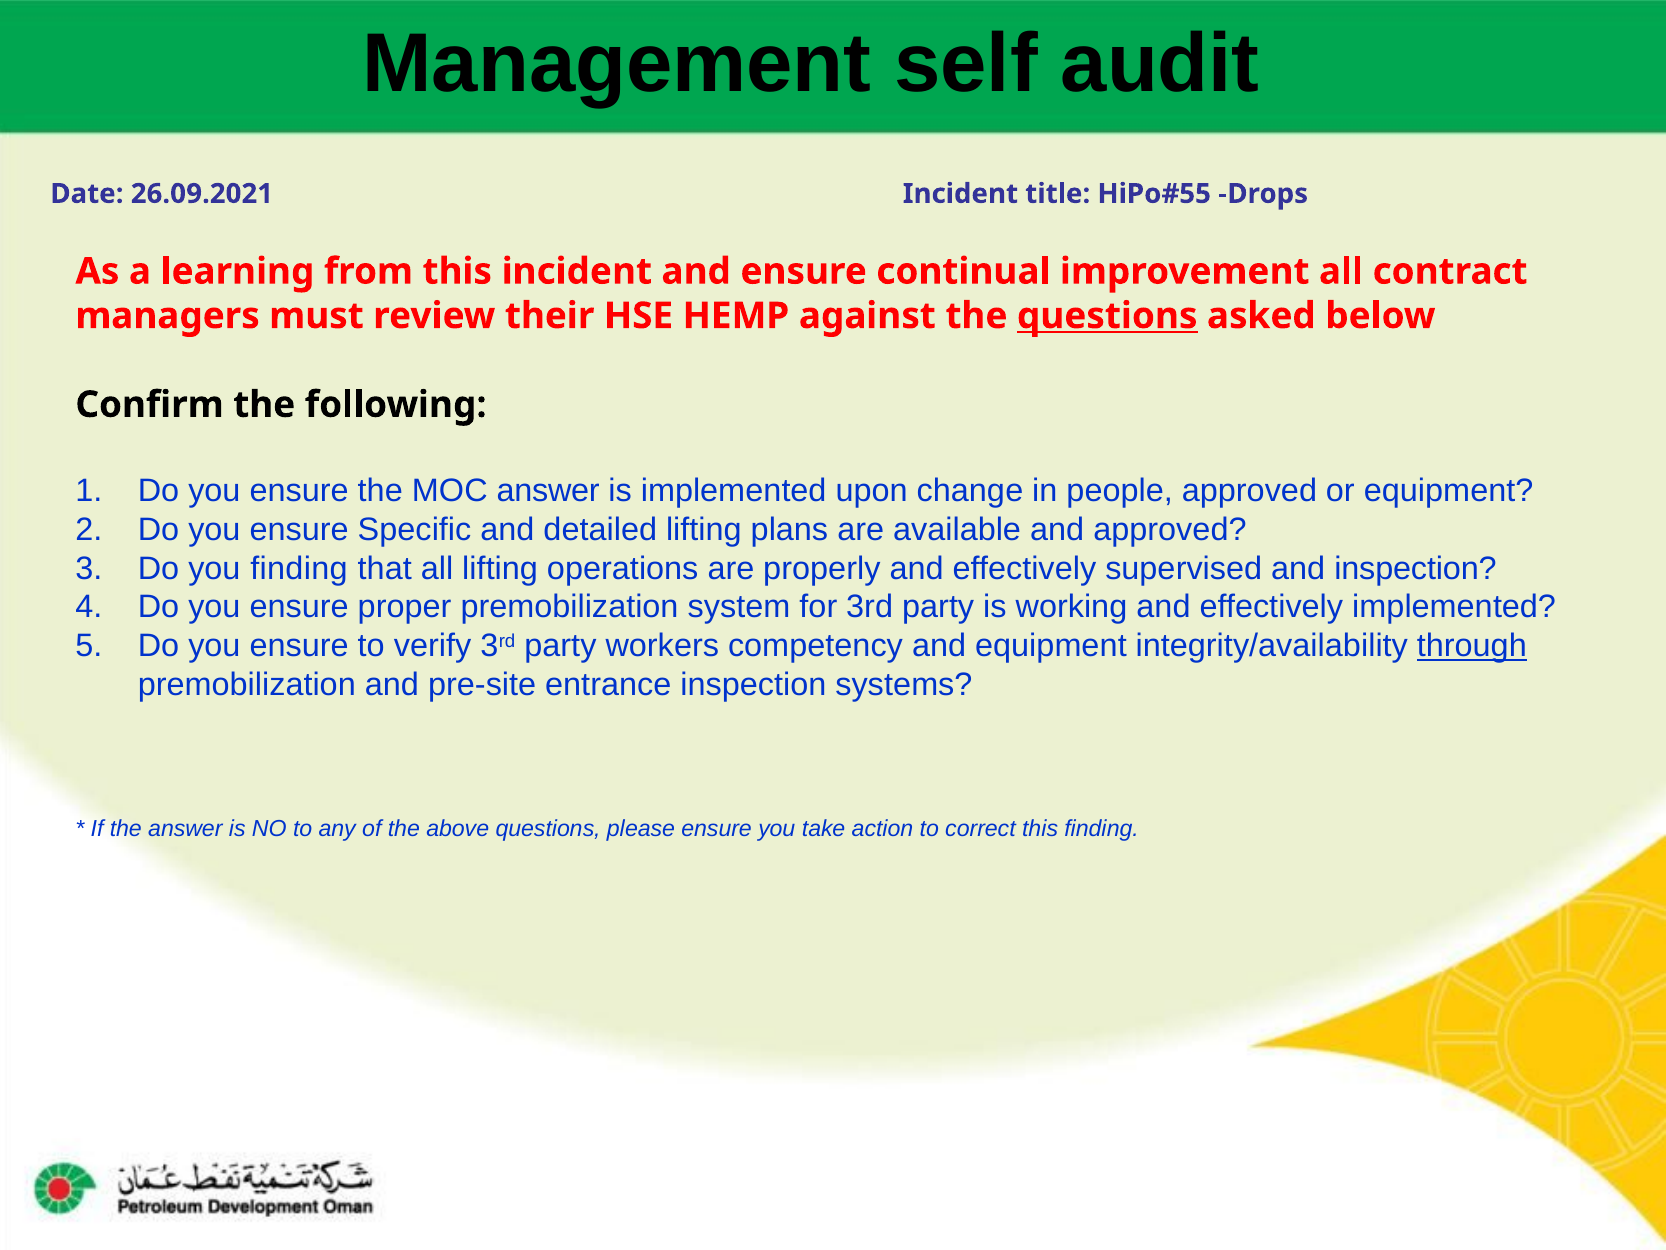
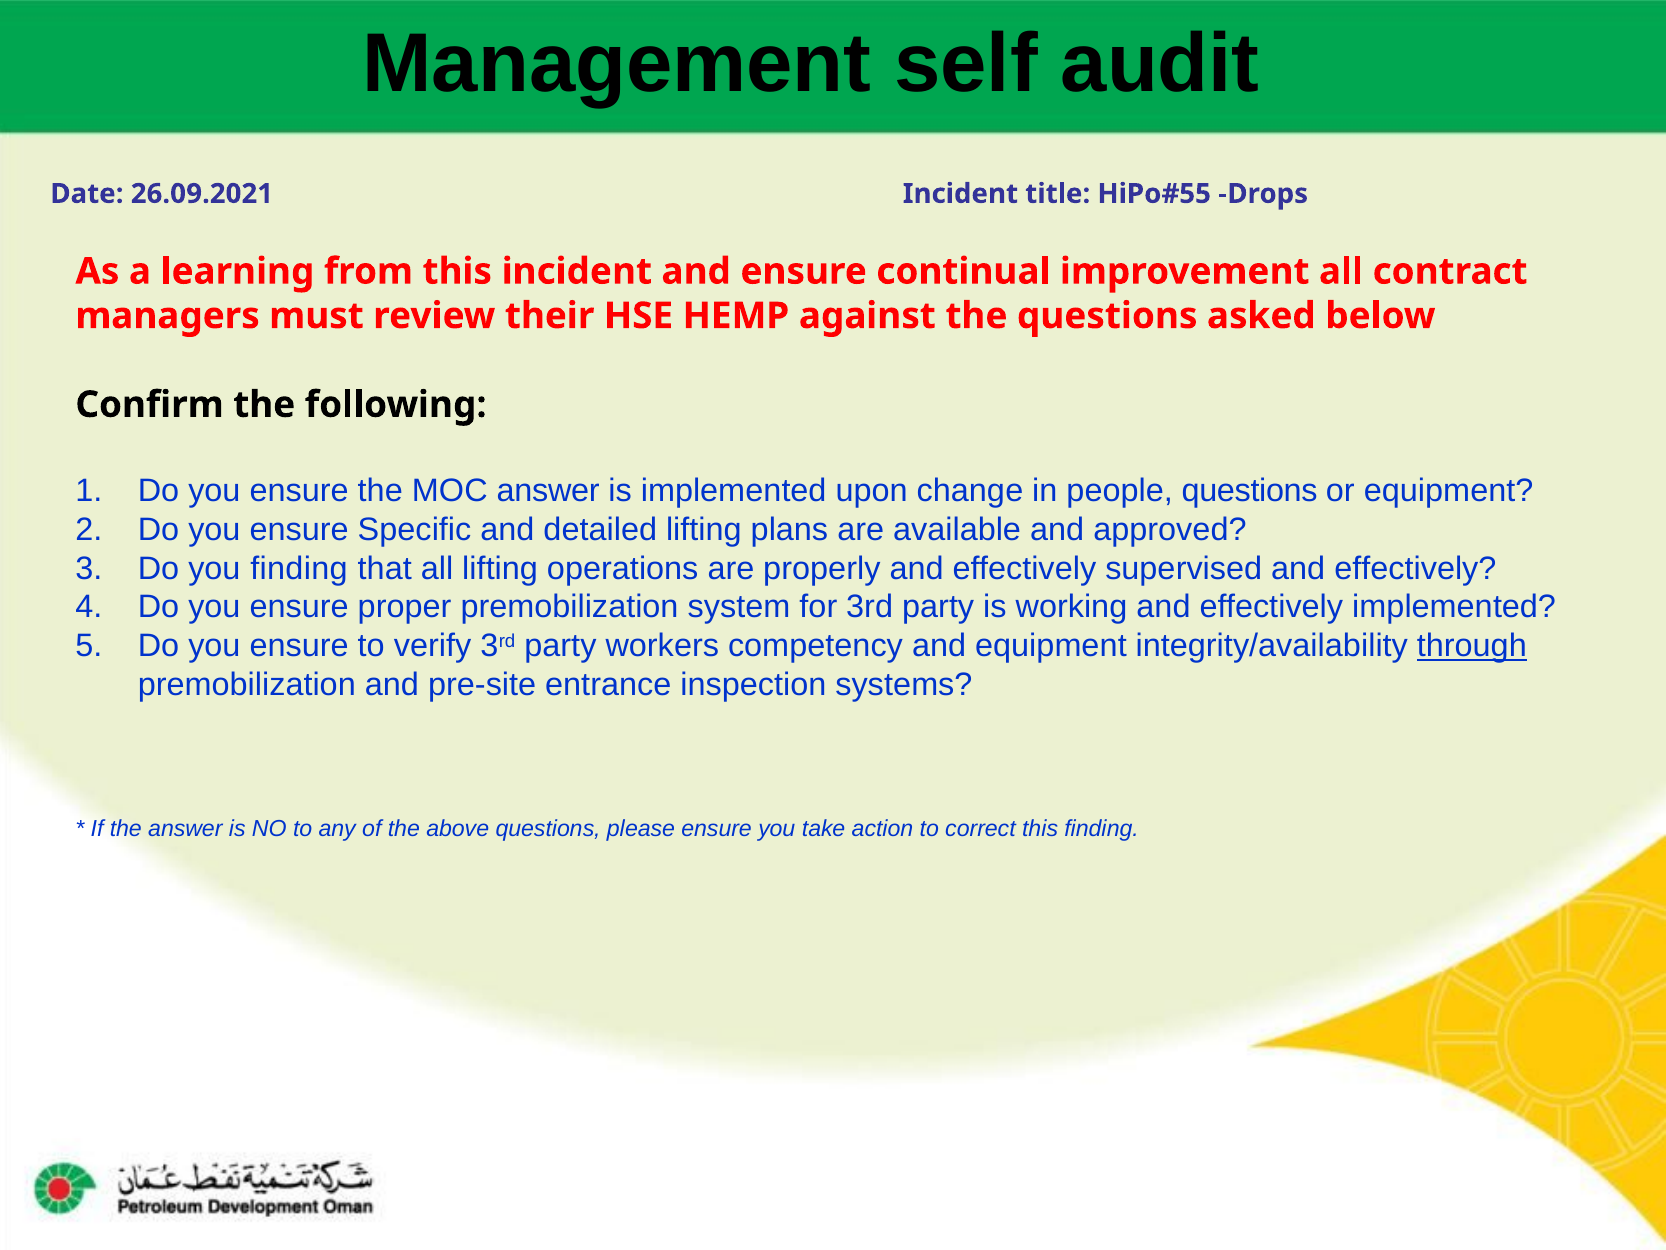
questions at (1107, 316) underline: present -> none
people approved: approved -> questions
supervised and inspection: inspection -> effectively
